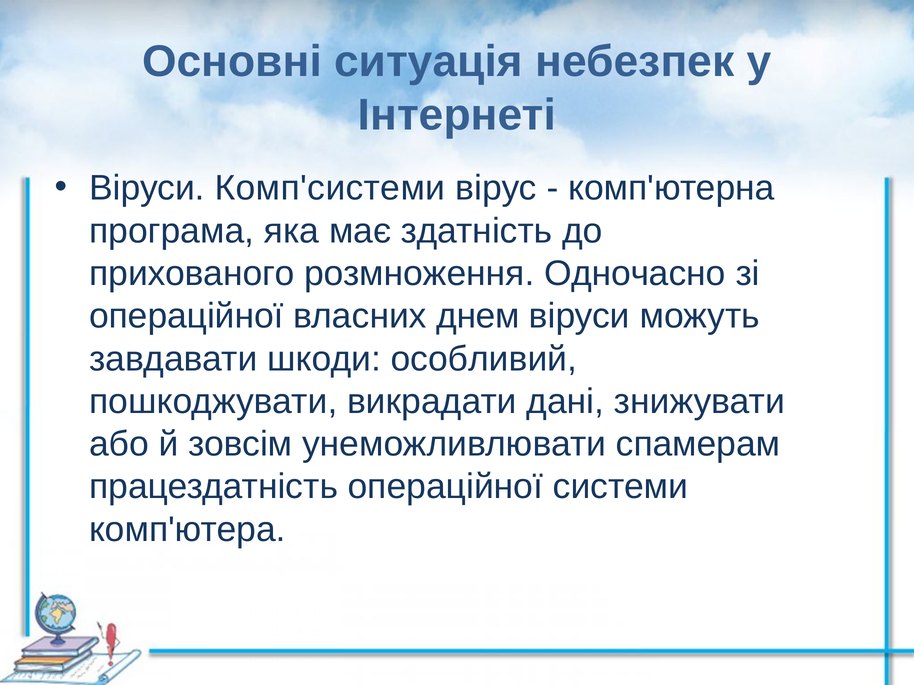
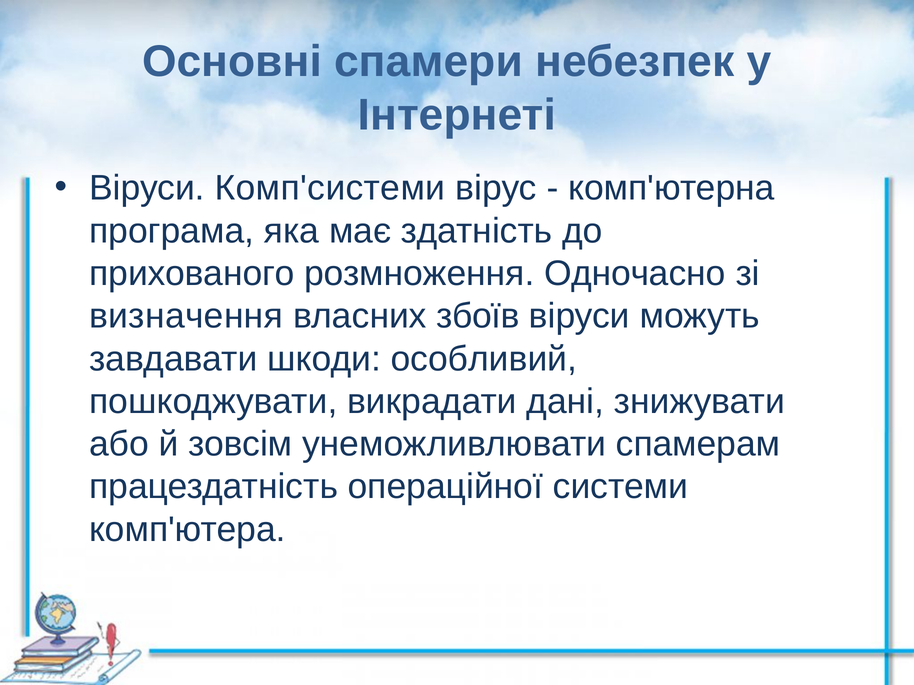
ситуація: ситуація -> спамери
операційної at (186, 316): операційної -> визначення
днем: днем -> збоїв
